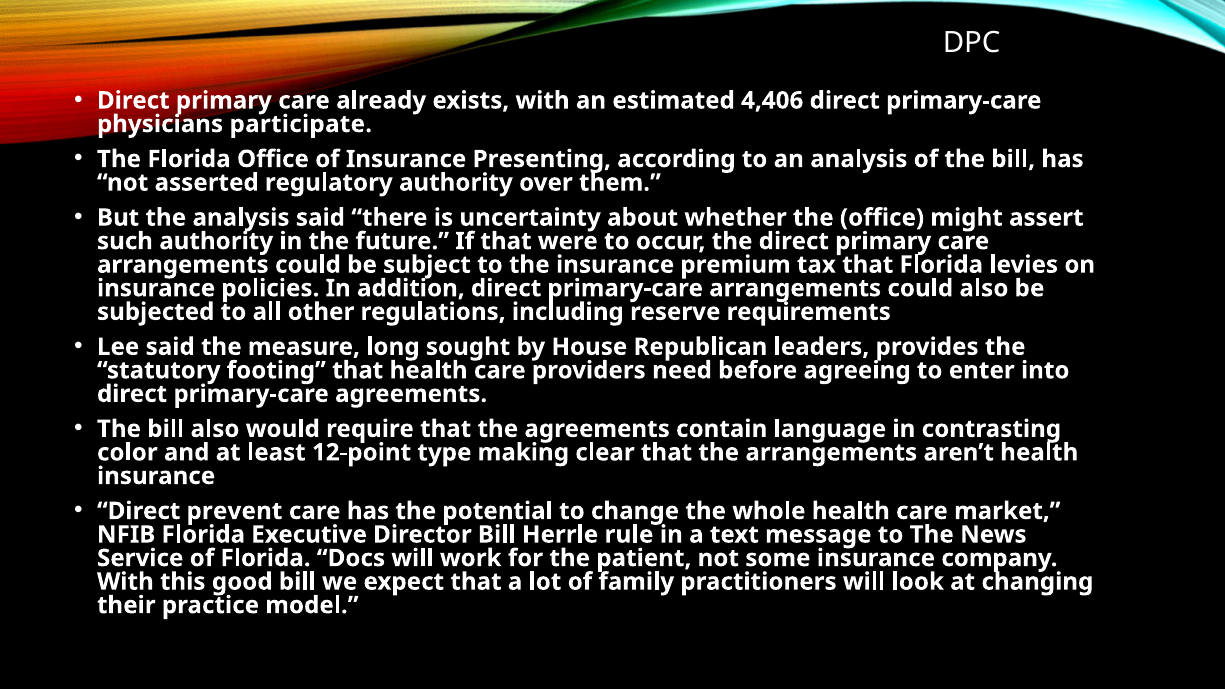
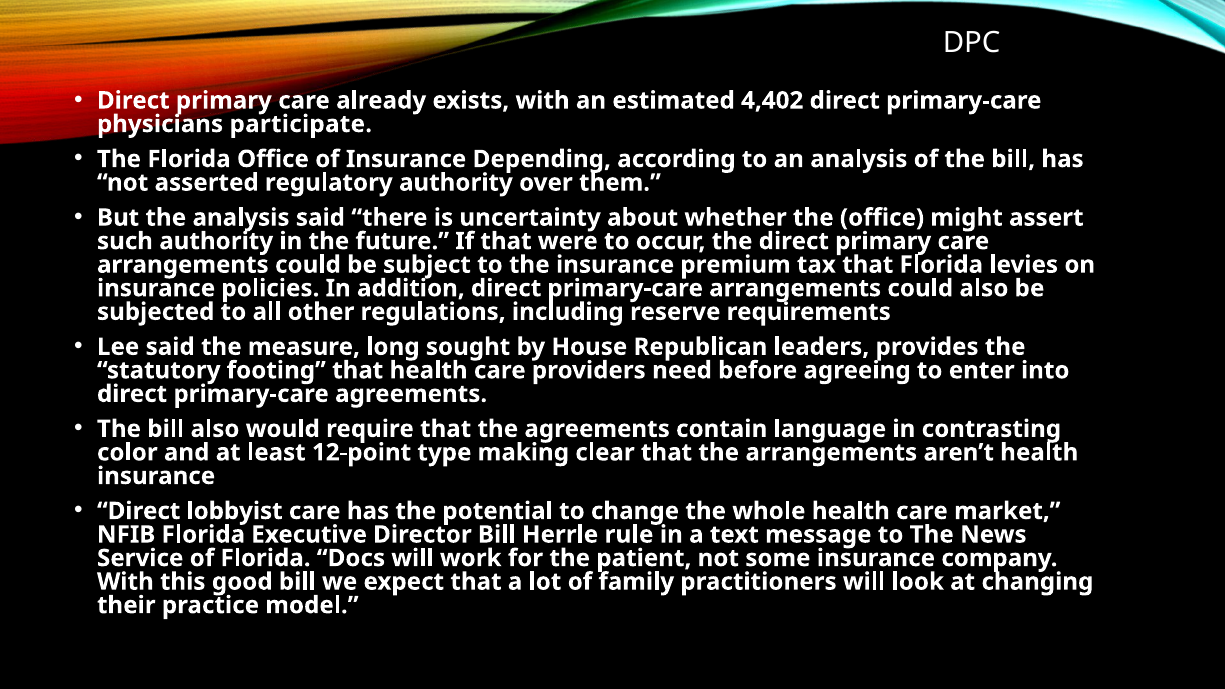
4,406: 4,406 -> 4,402
Presenting: Presenting -> Depending
prevent: prevent -> lobbyist
